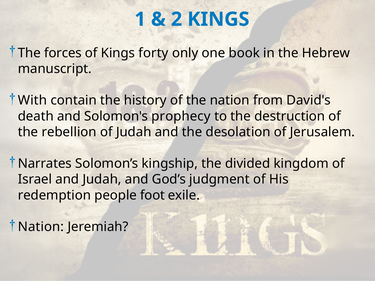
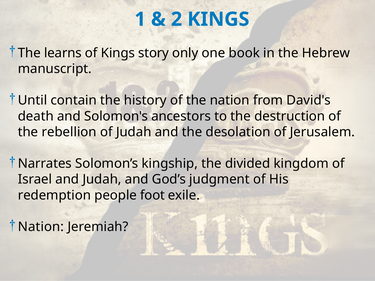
forces: forces -> learns
forty: forty -> story
With: With -> Until
prophecy: prophecy -> ancestors
